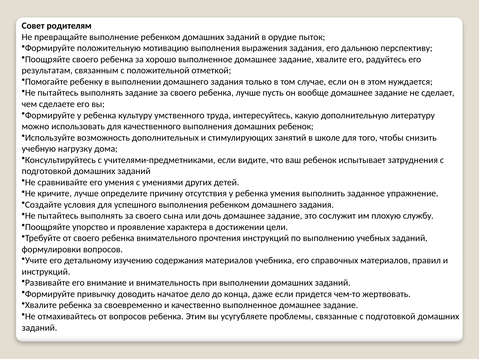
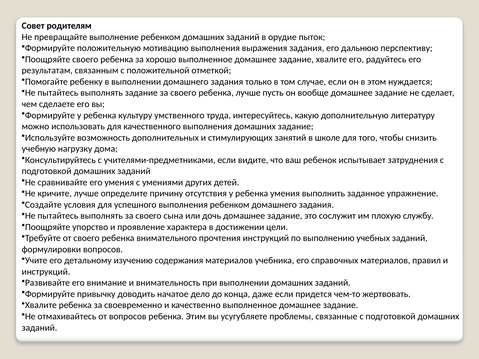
домашних ребенок: ребенок -> задание
